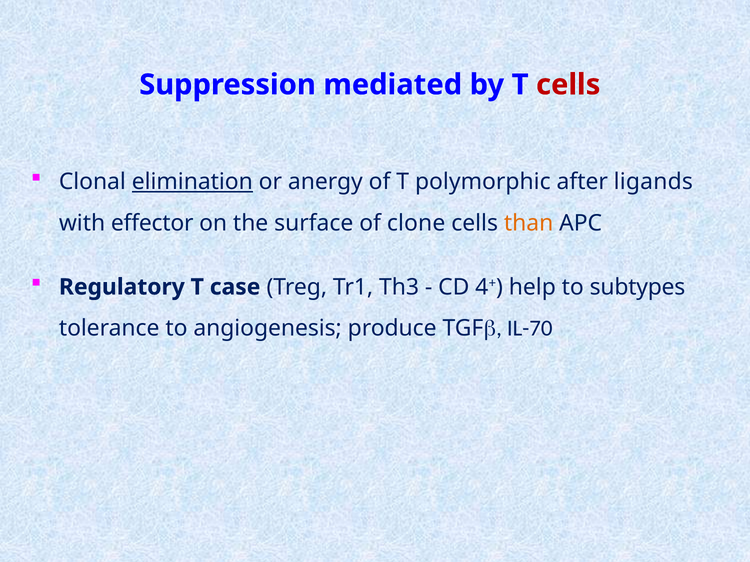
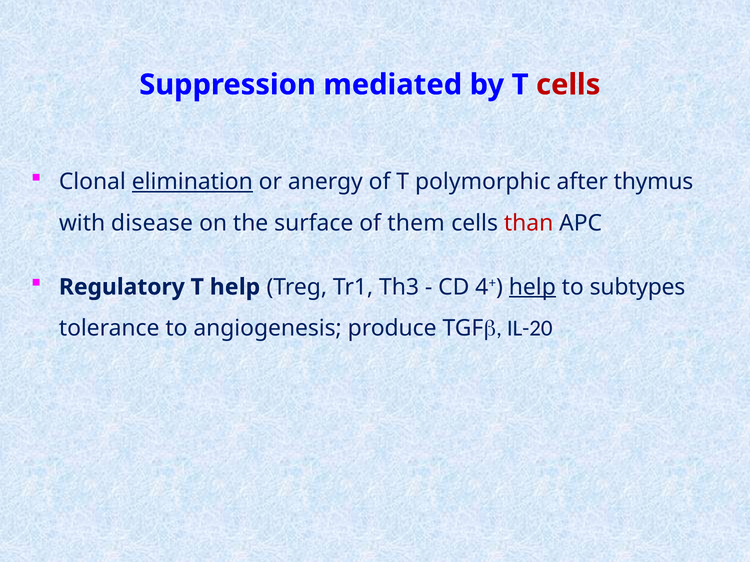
ligands: ligands -> thymus
effector: effector -> disease
clone: clone -> them
than colour: orange -> red
T case: case -> help
help at (532, 287) underline: none -> present
IL-70: IL-70 -> IL-20
